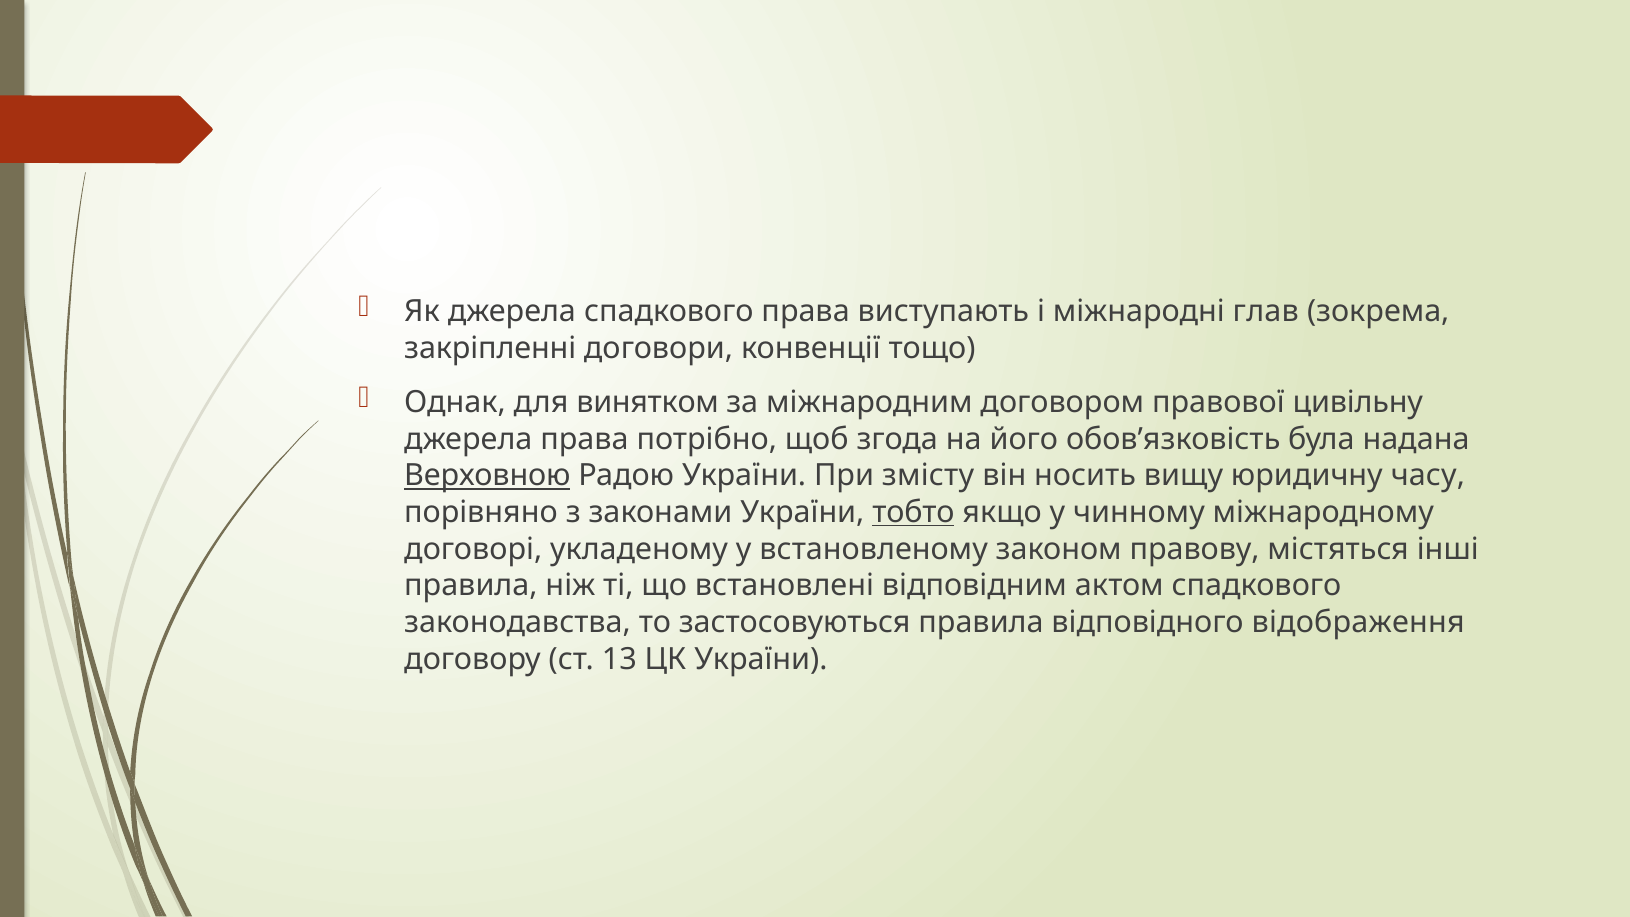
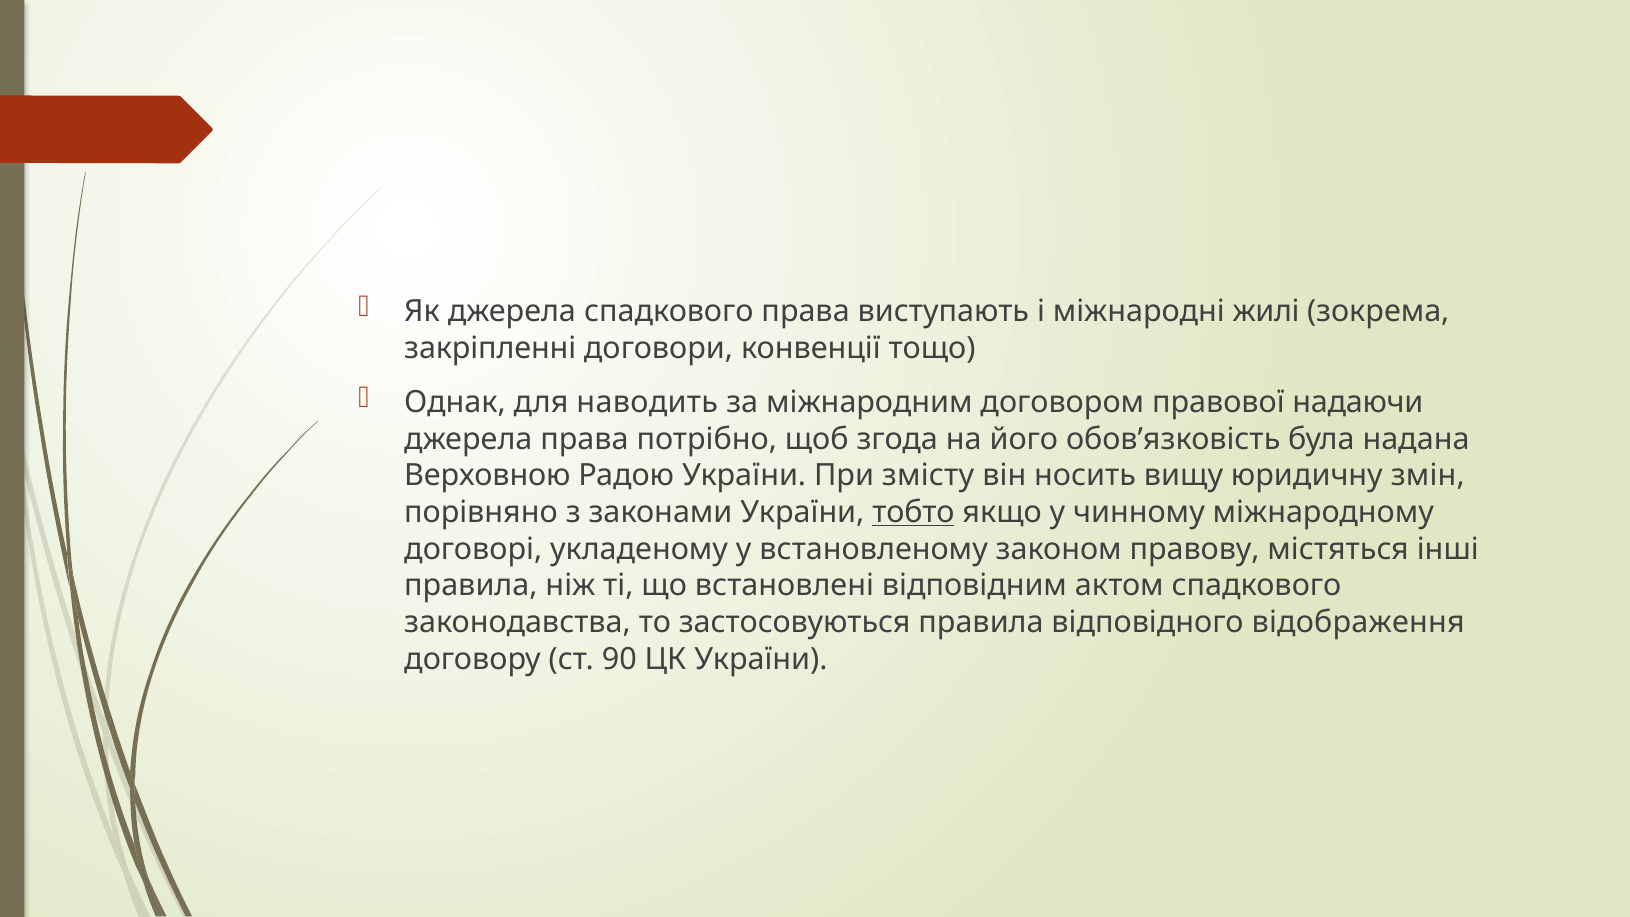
глав: глав -> жилі
винятком: винятком -> наводить
цивільну: цивільну -> надаючи
Верховною underline: present -> none
часу: часу -> змін
13: 13 -> 90
